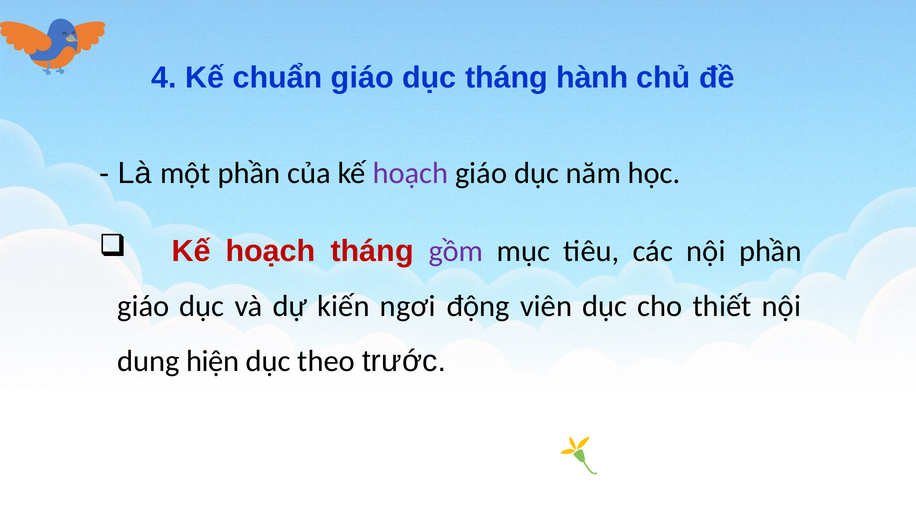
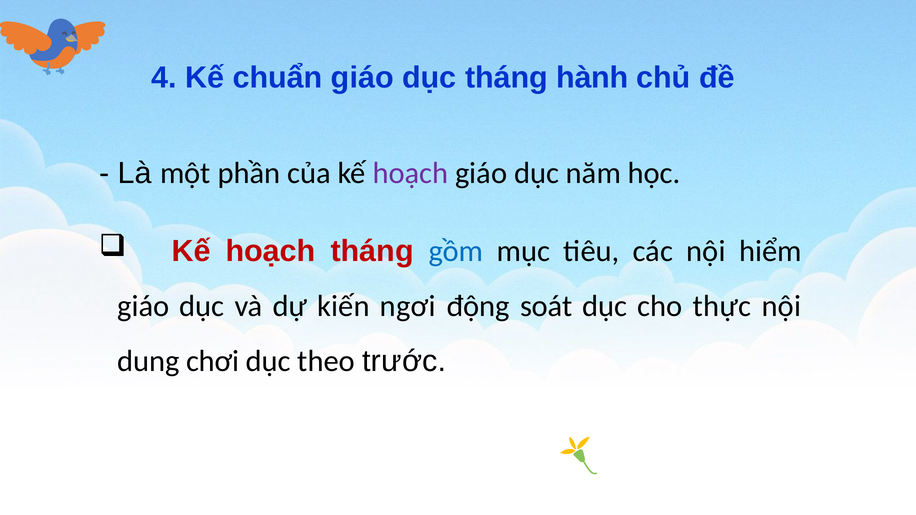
gồm colour: purple -> blue
nội phần: phần -> hiểm
viên: viên -> soát
thiết: thiết -> thực
hiện: hiện -> chơi
